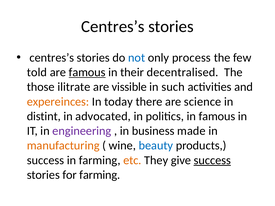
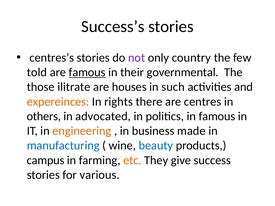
Centres’s at (113, 27): Centres’s -> Success’s
not colour: blue -> purple
process: process -> country
decentralised: decentralised -> governmental
vissible: vissible -> houses
today: today -> rights
science: science -> centres
distint: distint -> others
engineering colour: purple -> orange
manufacturing colour: orange -> blue
success at (45, 160): success -> campus
success at (212, 160) underline: present -> none
for farming: farming -> various
